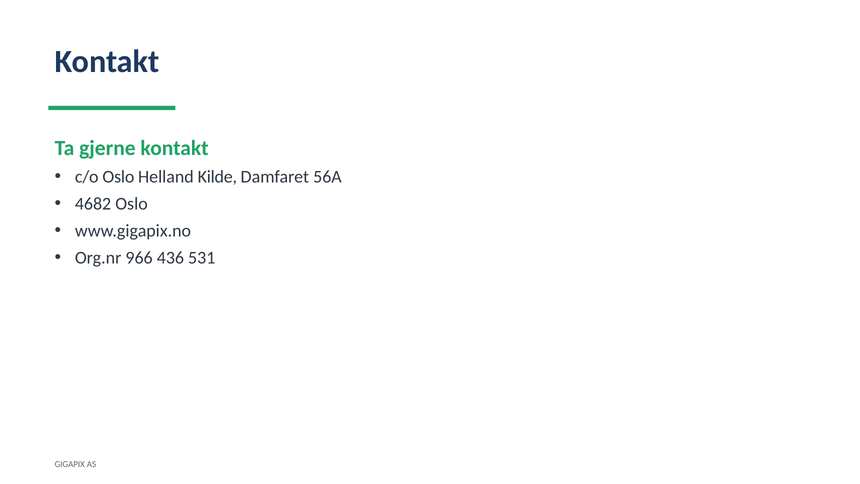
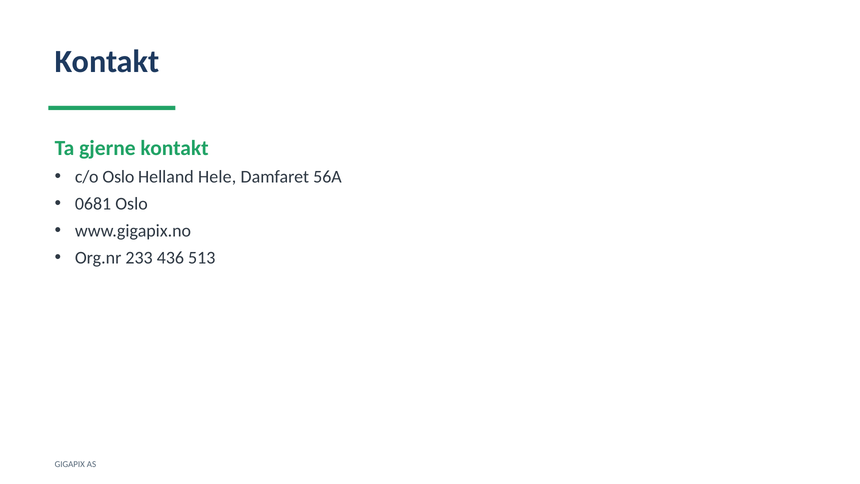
Kilde: Kilde -> Hele
4682: 4682 -> 0681
966: 966 -> 233
531: 531 -> 513
